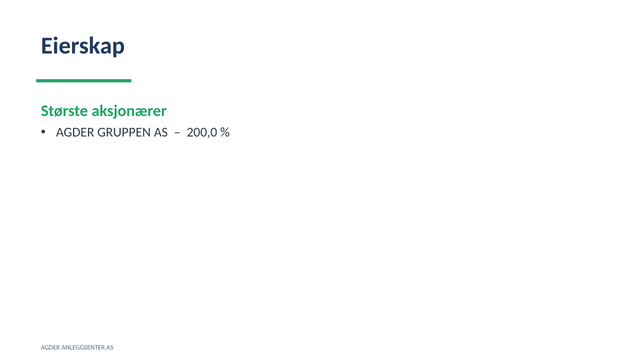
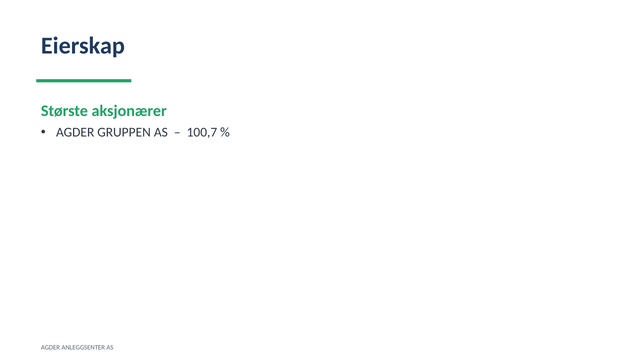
200,0: 200,0 -> 100,7
